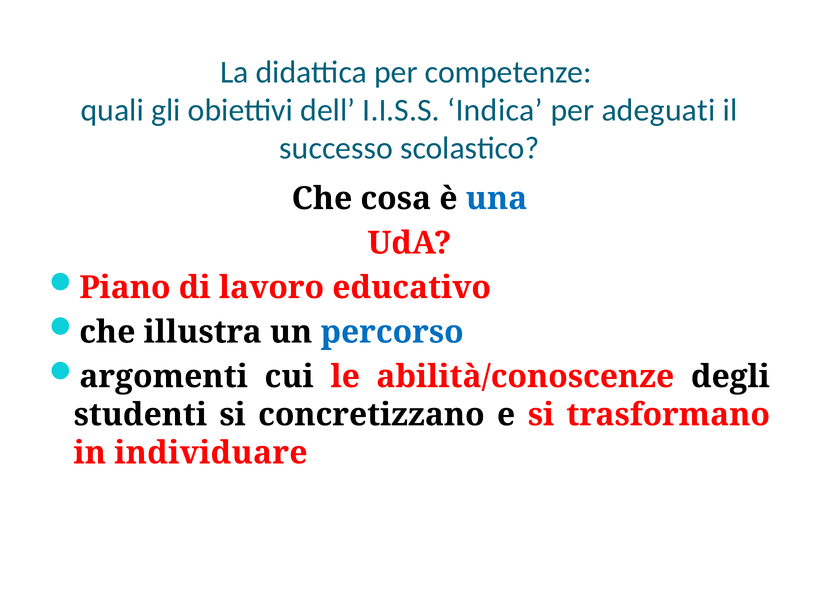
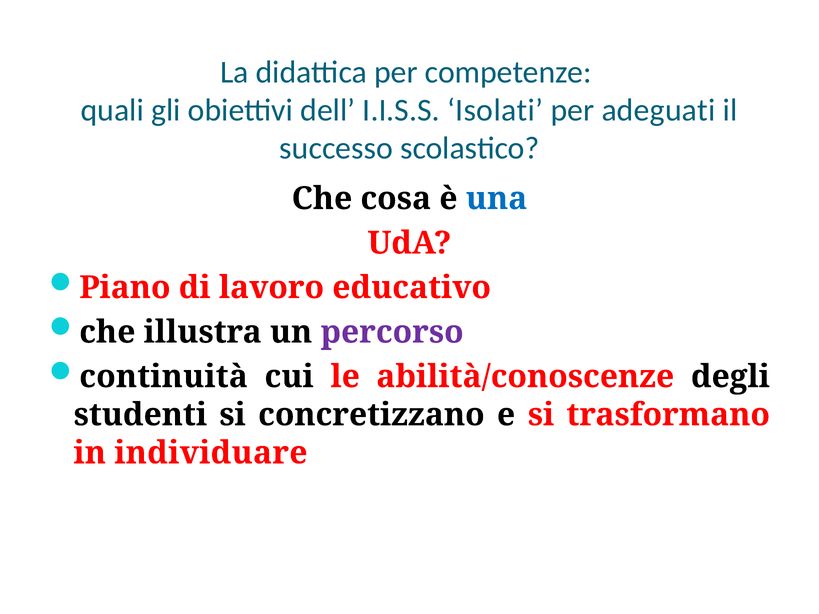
Indica: Indica -> Isolati
percorso colour: blue -> purple
argomenti: argomenti -> continuità
